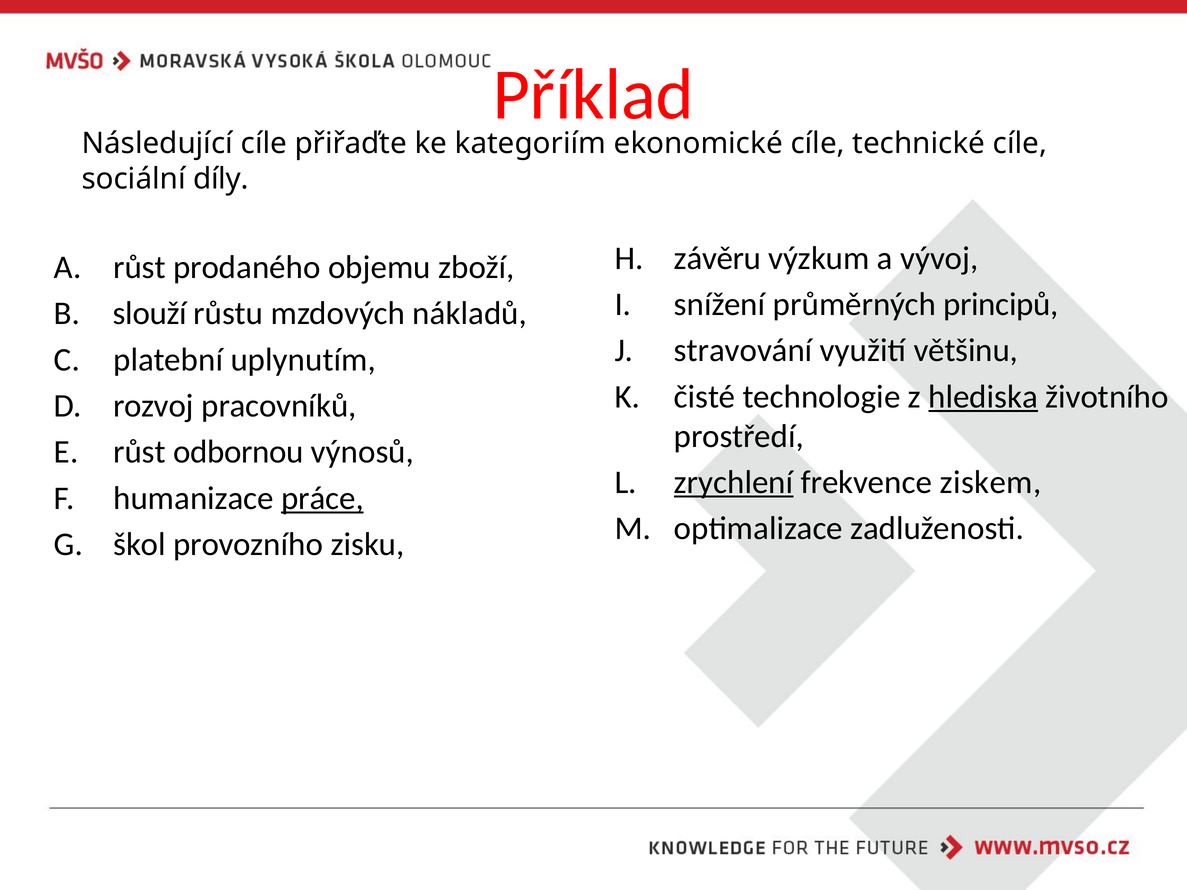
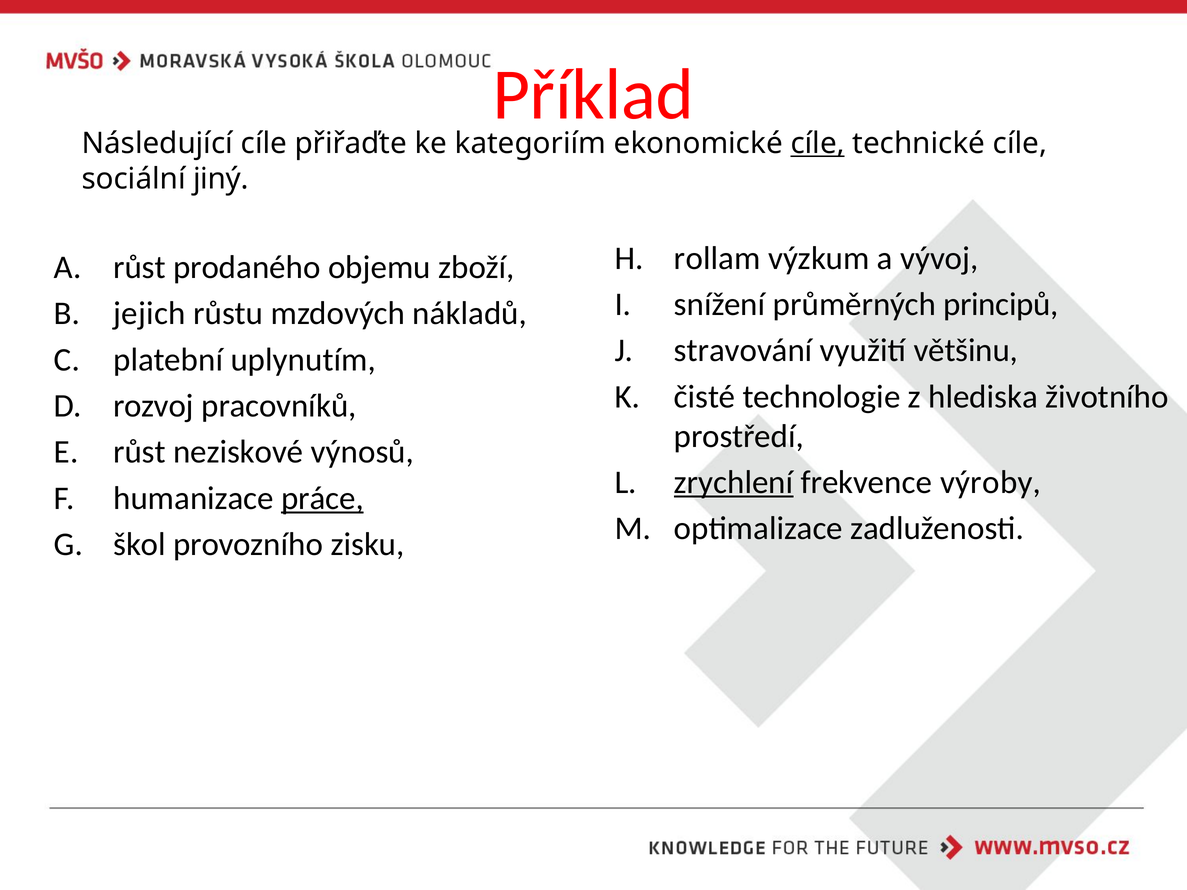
cíle at (818, 144) underline: none -> present
díly: díly -> jiný
závěru: závěru -> rollam
slouží: slouží -> jejich
hlediska underline: present -> none
odbornou: odbornou -> neziskové
ziskem: ziskem -> výroby
